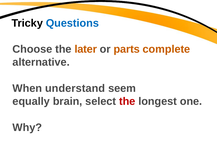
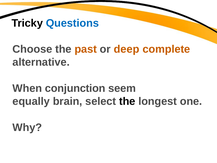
later: later -> past
parts: parts -> deep
understand: understand -> conjunction
the at (127, 101) colour: red -> black
